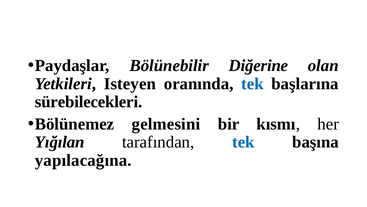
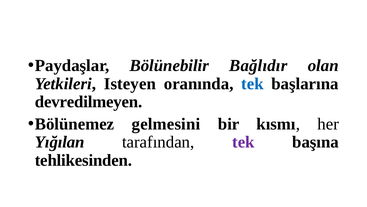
Diğerine: Diğerine -> Bağlıdır
sürebilecekleri: sürebilecekleri -> devredilmeyen
tek at (243, 142) colour: blue -> purple
yapılacağına: yapılacağına -> tehlikesinden
